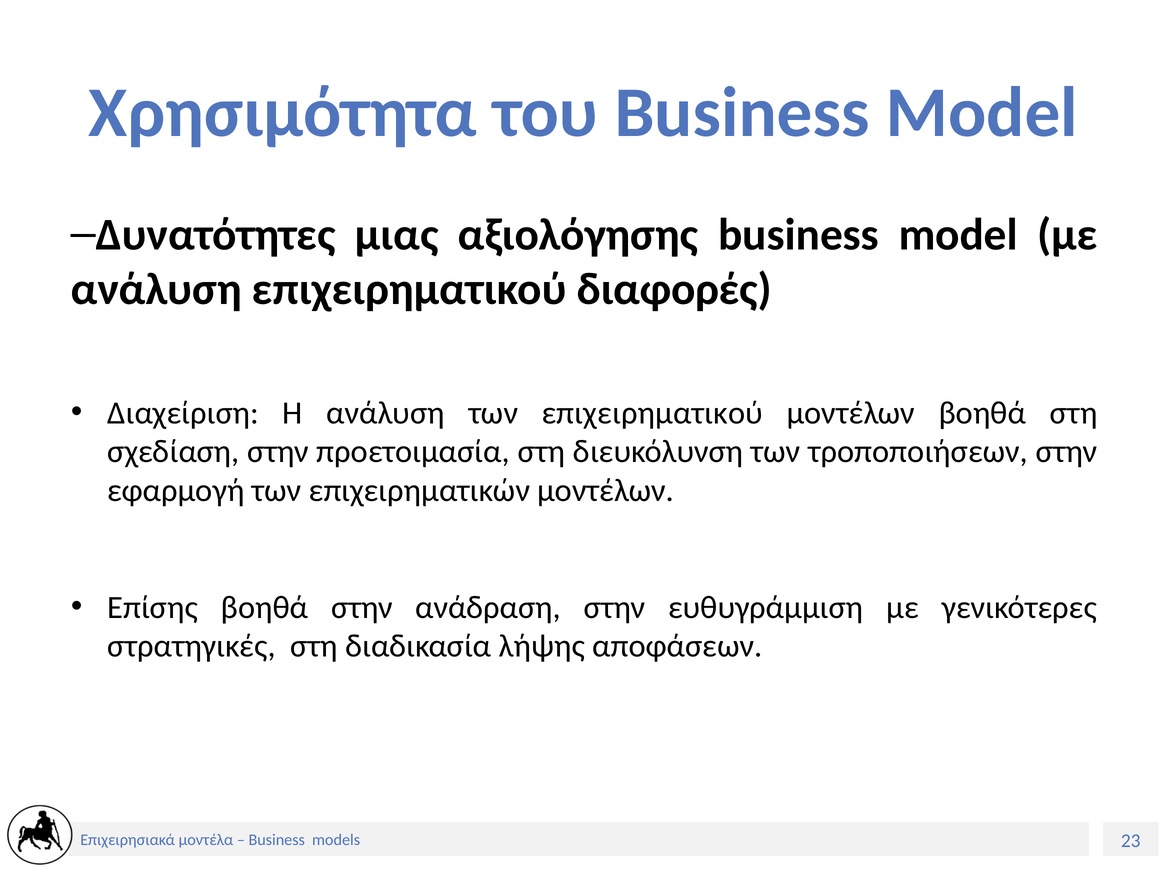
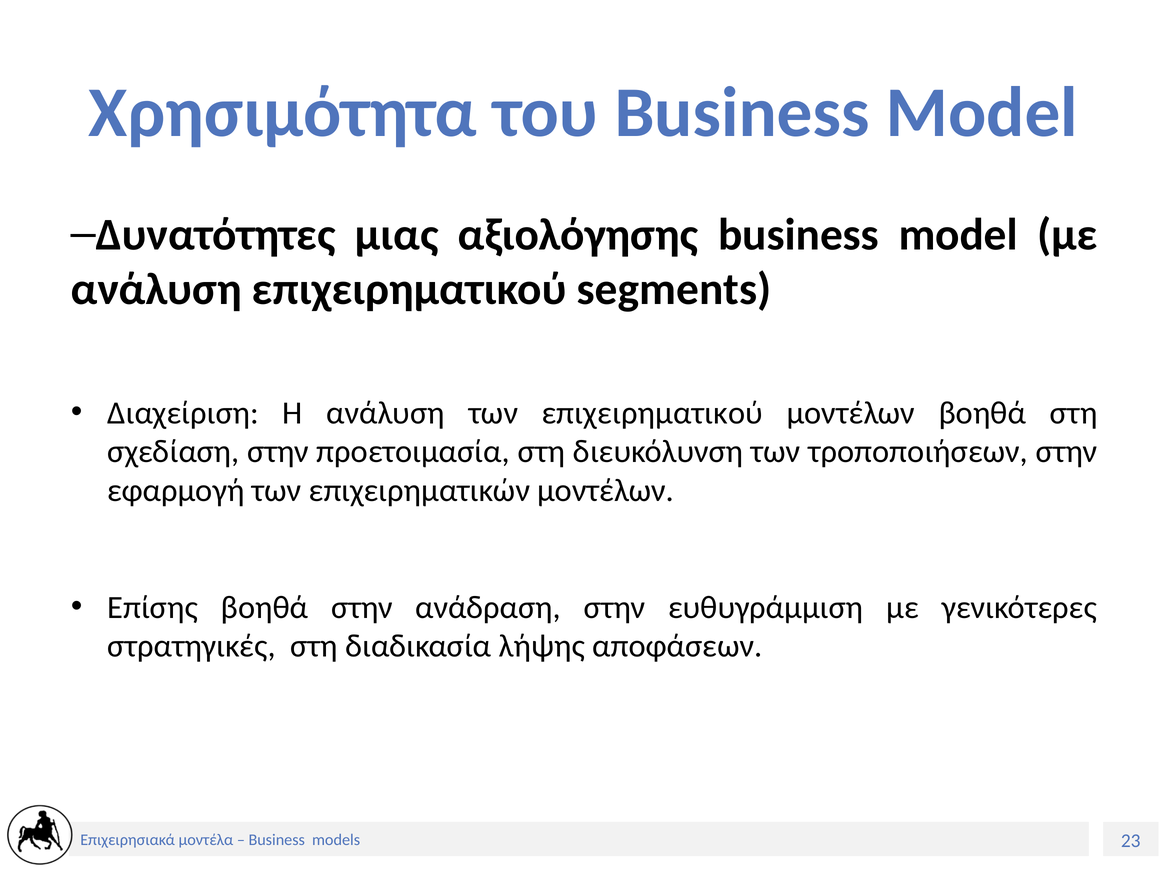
διαφορές: διαφορές -> segments
